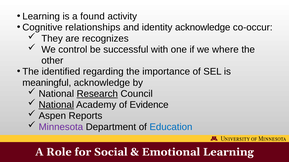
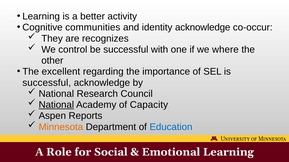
found: found -> better
relationships: relationships -> communities
identified: identified -> excellent
meaningful at (47, 83): meaningful -> successful
Research underline: present -> none
Evidence: Evidence -> Capacity
Minnesota colour: purple -> orange
